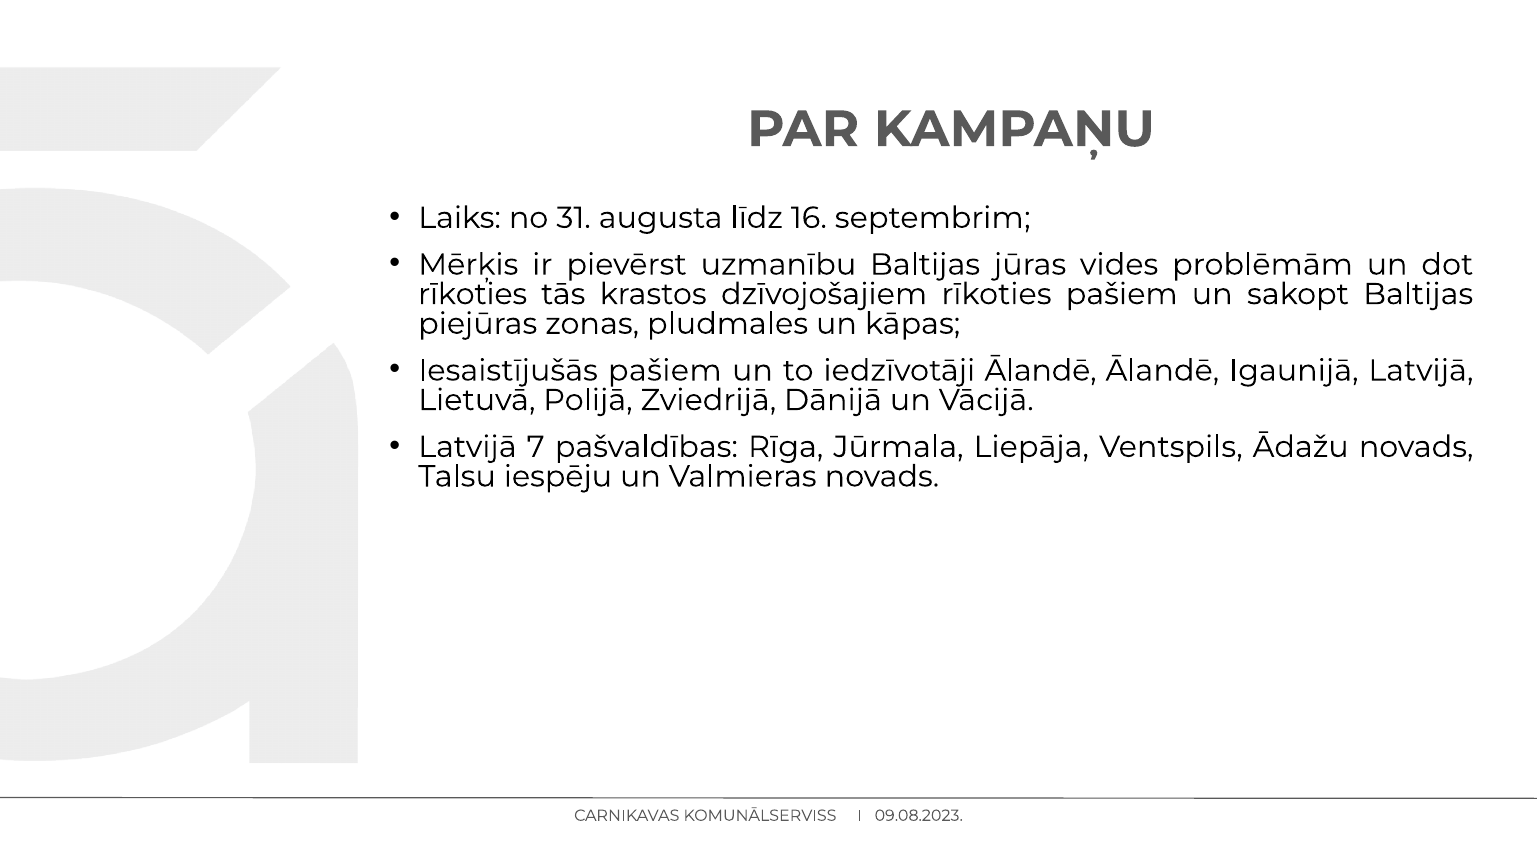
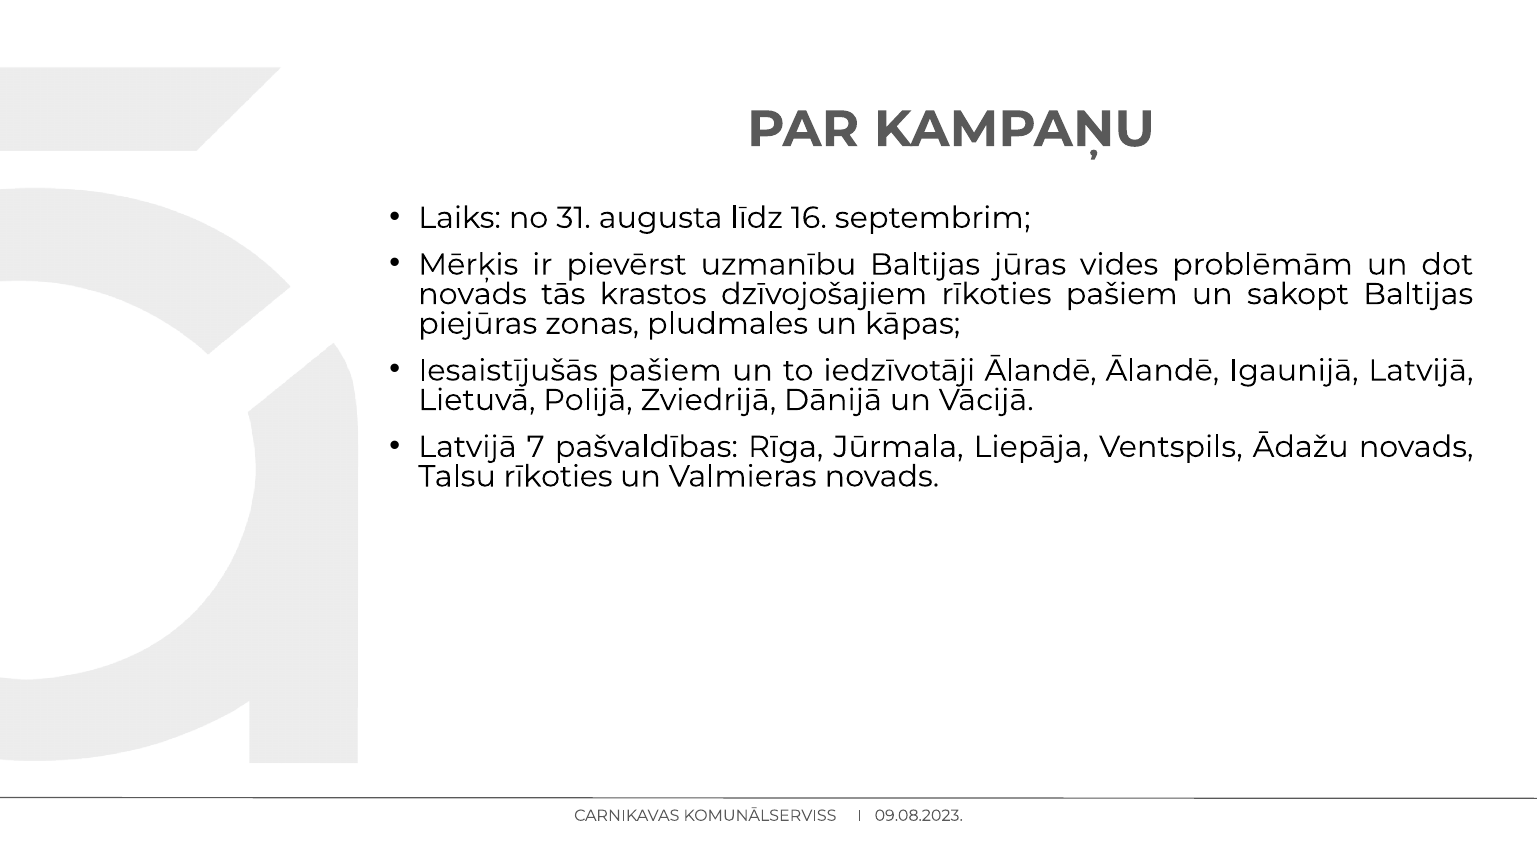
rīkoties at (473, 294): rīkoties -> novads
Talsu iespēju: iespēju -> rīkoties
